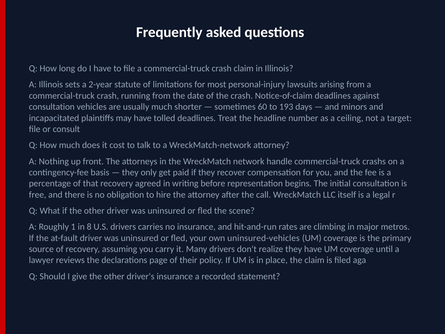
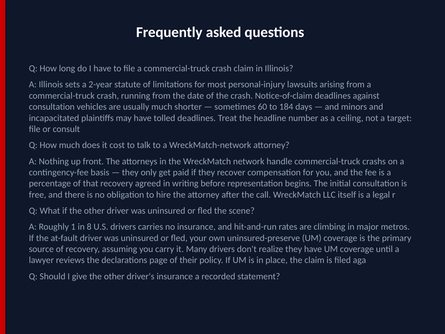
193: 193 -> 184
uninsured-vehicles: uninsured-vehicles -> uninsured-preserve
